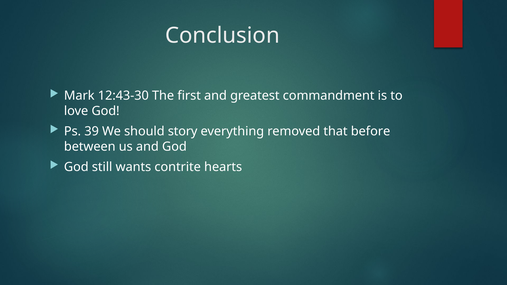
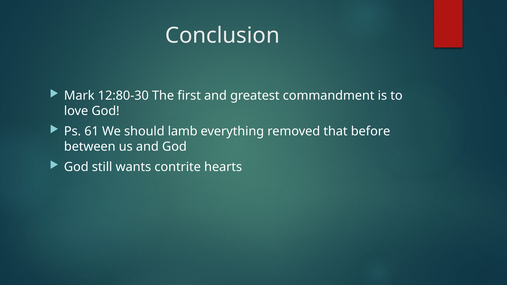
12:43-30: 12:43-30 -> 12:80-30
39: 39 -> 61
story: story -> lamb
